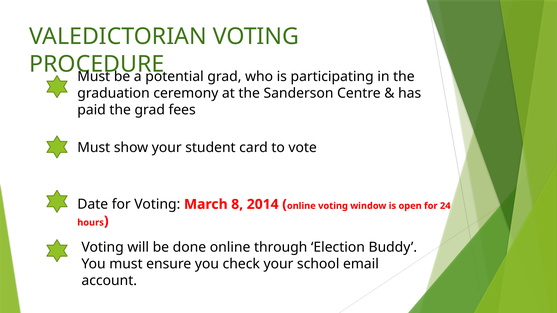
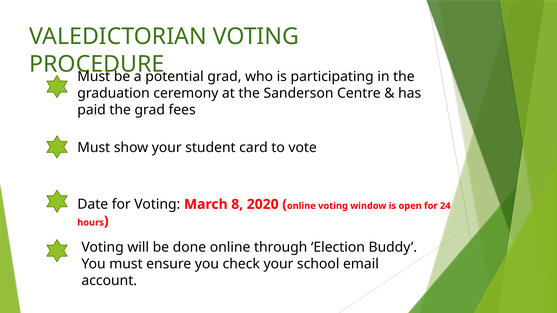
2014: 2014 -> 2020
